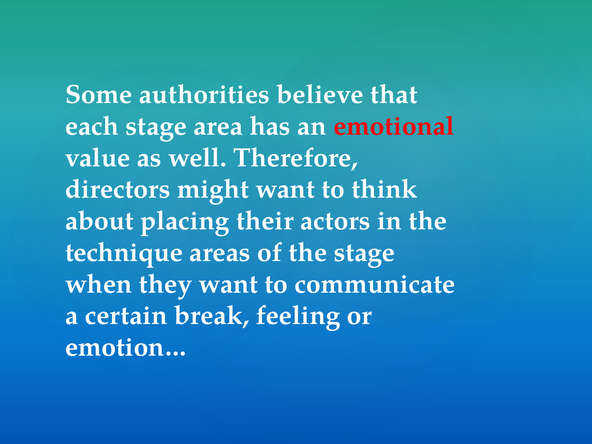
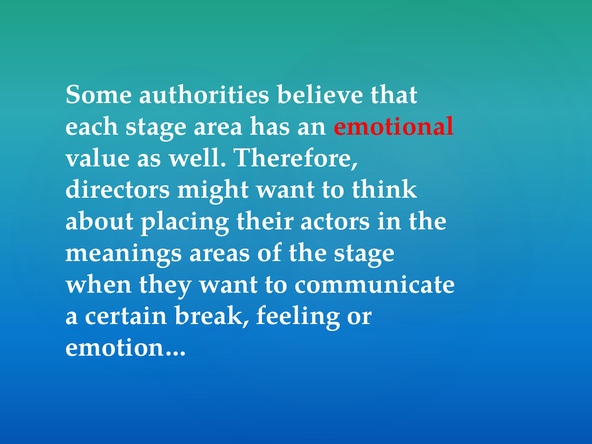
technique: technique -> meanings
